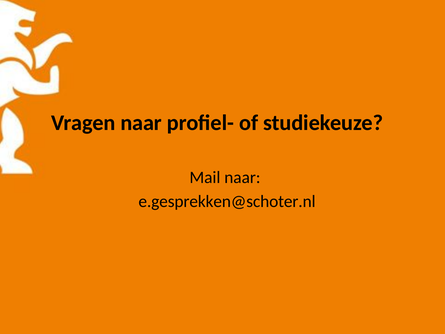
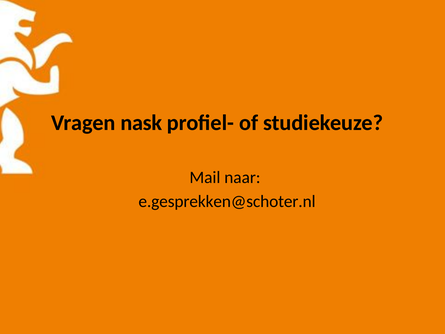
Vragen naar: naar -> nask
